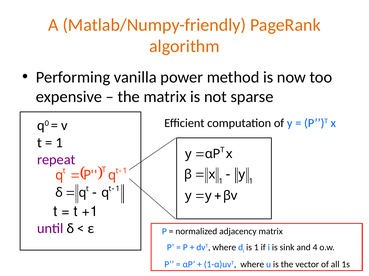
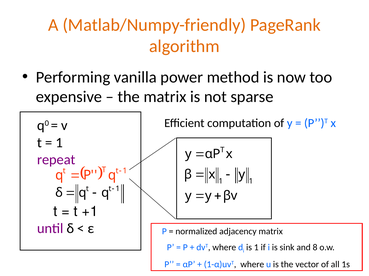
4: 4 -> 8
